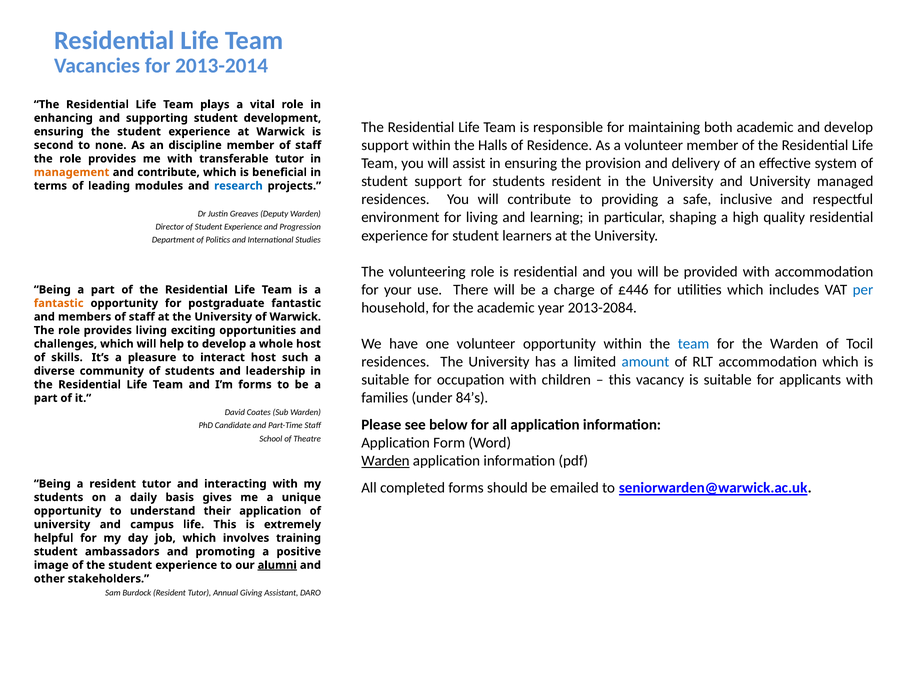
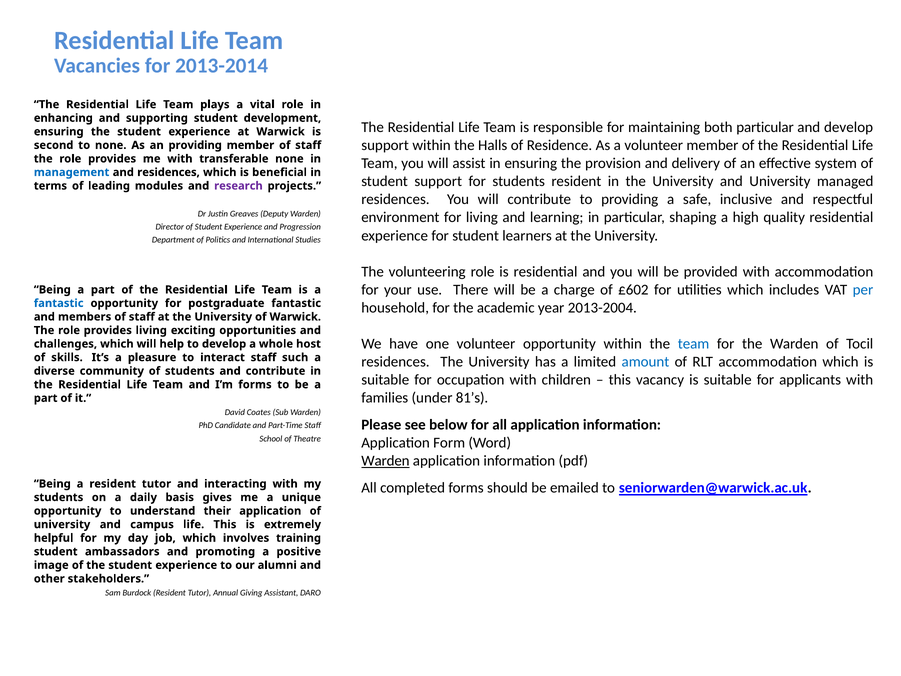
both academic: academic -> particular
an discipline: discipline -> providing
transferable tutor: tutor -> none
management colour: orange -> blue
and contribute: contribute -> residences
research colour: blue -> purple
£446: £446 -> £602
fantastic at (59, 303) colour: orange -> blue
2013-2084: 2013-2084 -> 2013-2004
interact host: host -> staff
and leadership: leadership -> contribute
84’s: 84’s -> 81’s
alumni underline: present -> none
